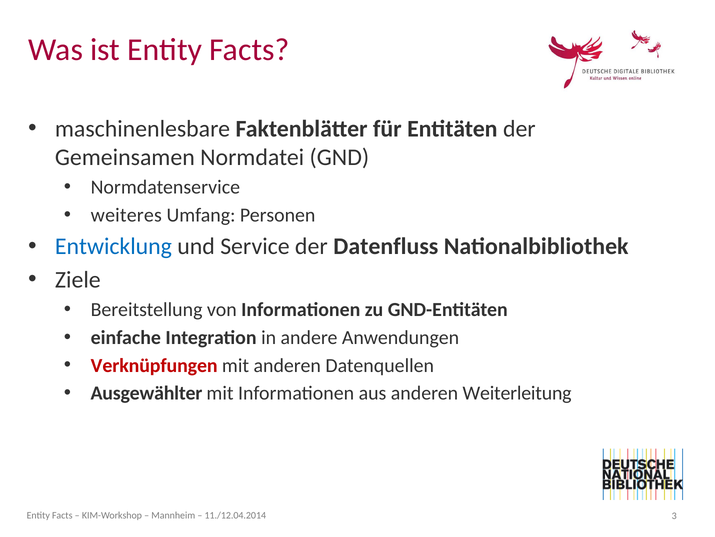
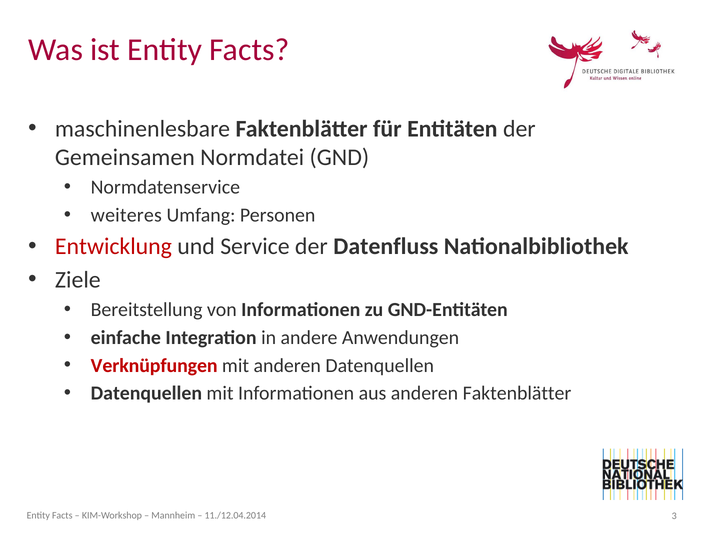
Entwicklung colour: blue -> red
Ausgewählter at (146, 393): Ausgewählter -> Datenquellen
anderen Weiterleitung: Weiterleitung -> Faktenblätter
